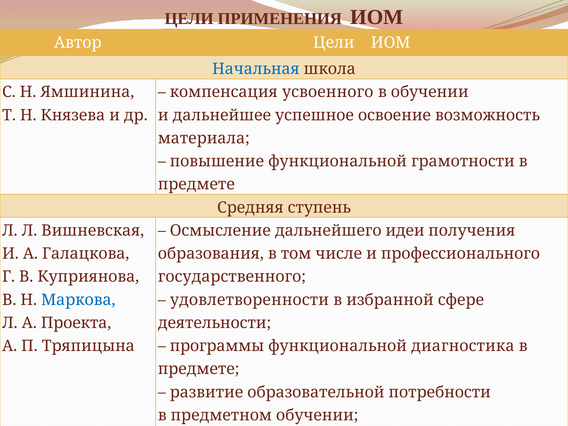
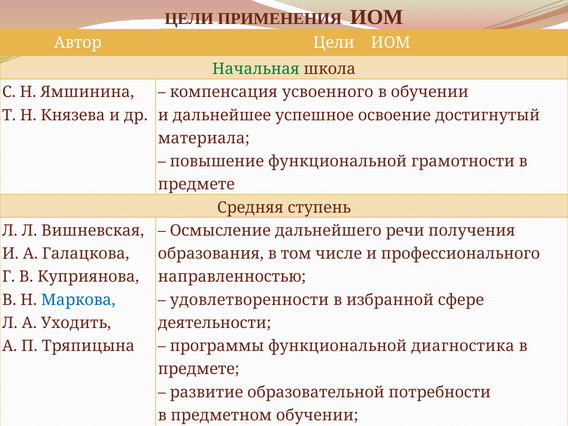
Начальная colour: blue -> green
возможность: возможность -> достигнутый
идеи: идеи -> речи
государственного: государственного -> направленностью
Проекта: Проекта -> Уходить
